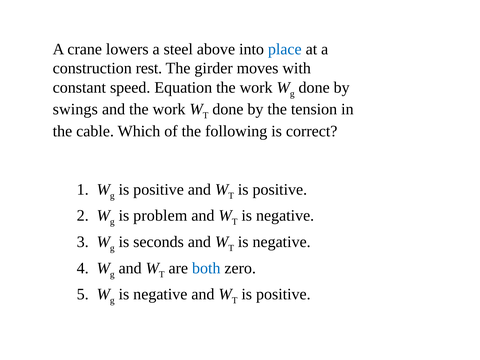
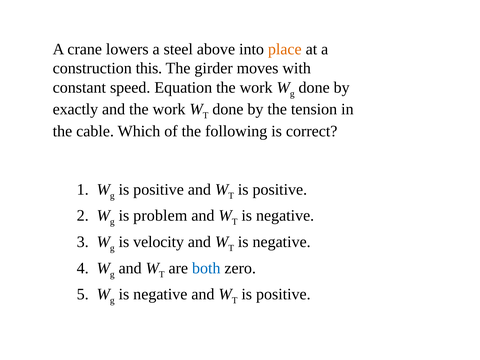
place colour: blue -> orange
rest: rest -> this
swings: swings -> exactly
seconds: seconds -> velocity
